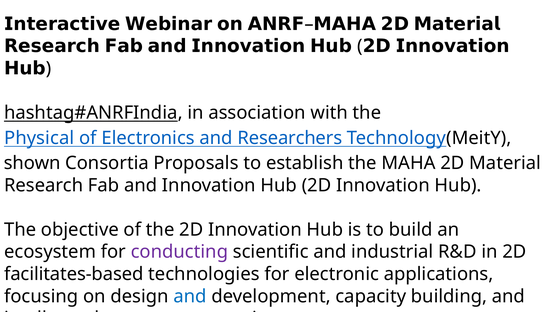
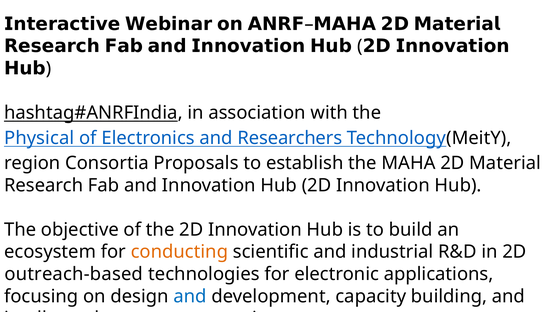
shown: shown -> region
conducting colour: purple -> orange
facilitates-based: facilitates-based -> outreach-based
